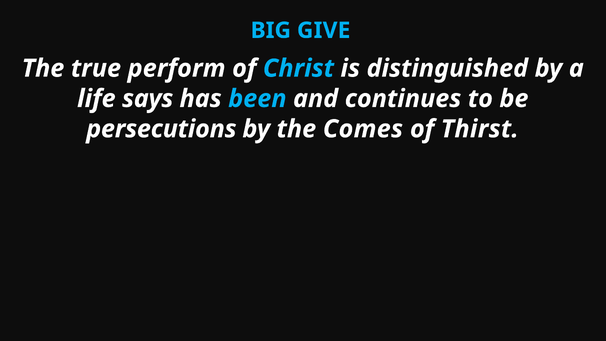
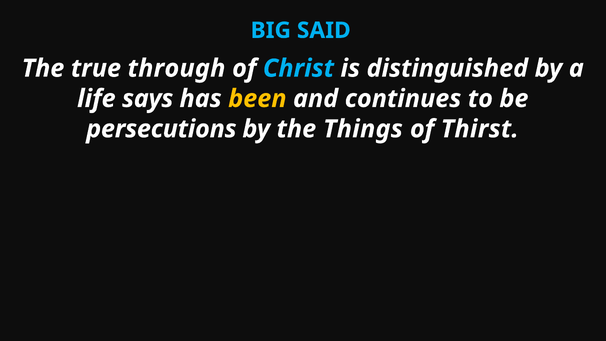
GIVE: GIVE -> SAID
perform: perform -> through
been colour: light blue -> yellow
Comes: Comes -> Things
